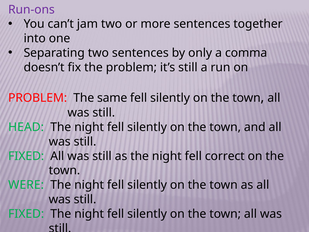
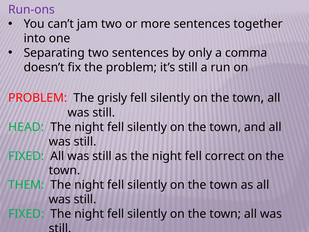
same: same -> grisly
WERE: WERE -> THEM
